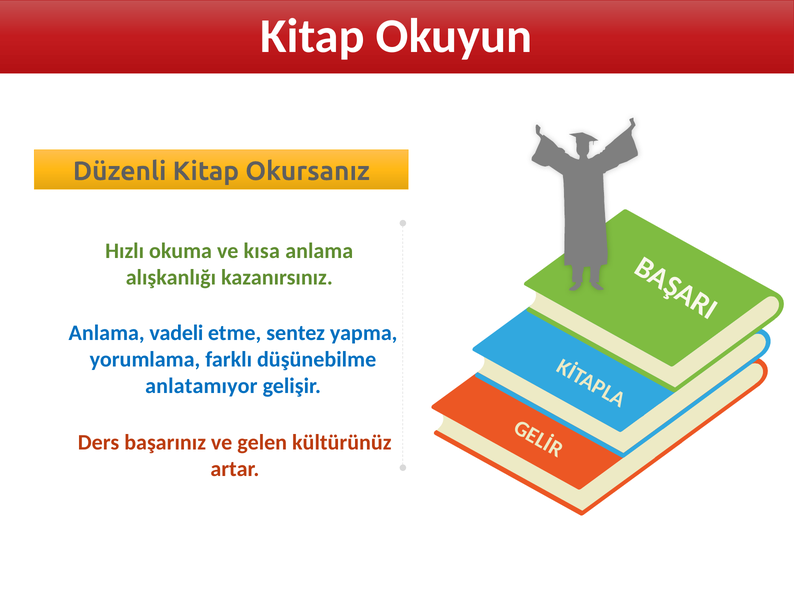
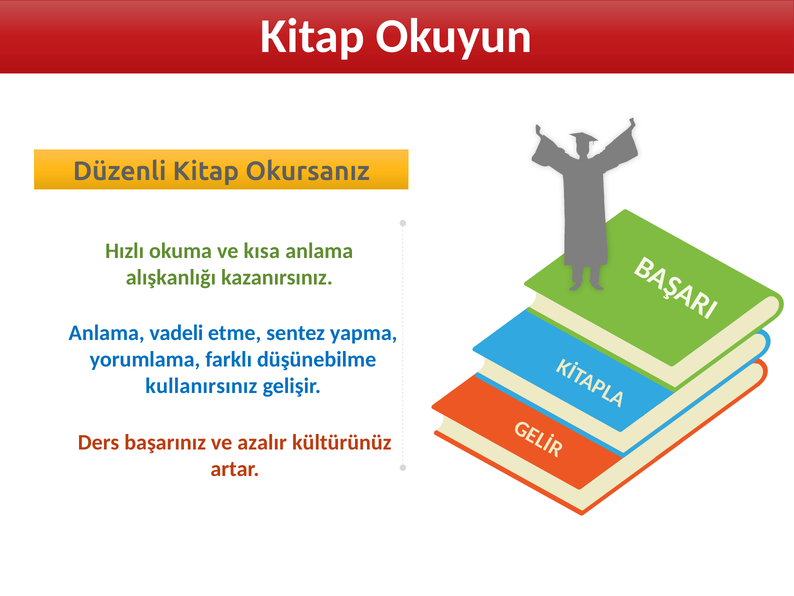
anlatamıyor: anlatamıyor -> kullanırsınız
gelen: gelen -> azalır
